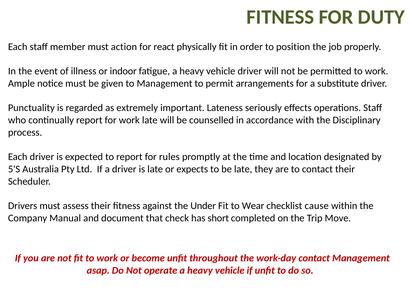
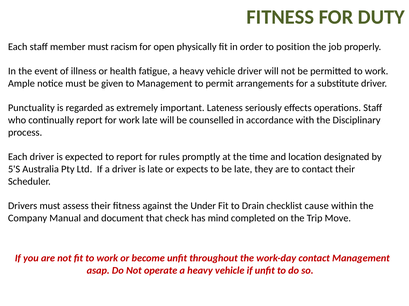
action: action -> racism
react: react -> open
indoor: indoor -> health
Wear: Wear -> Drain
short: short -> mind
